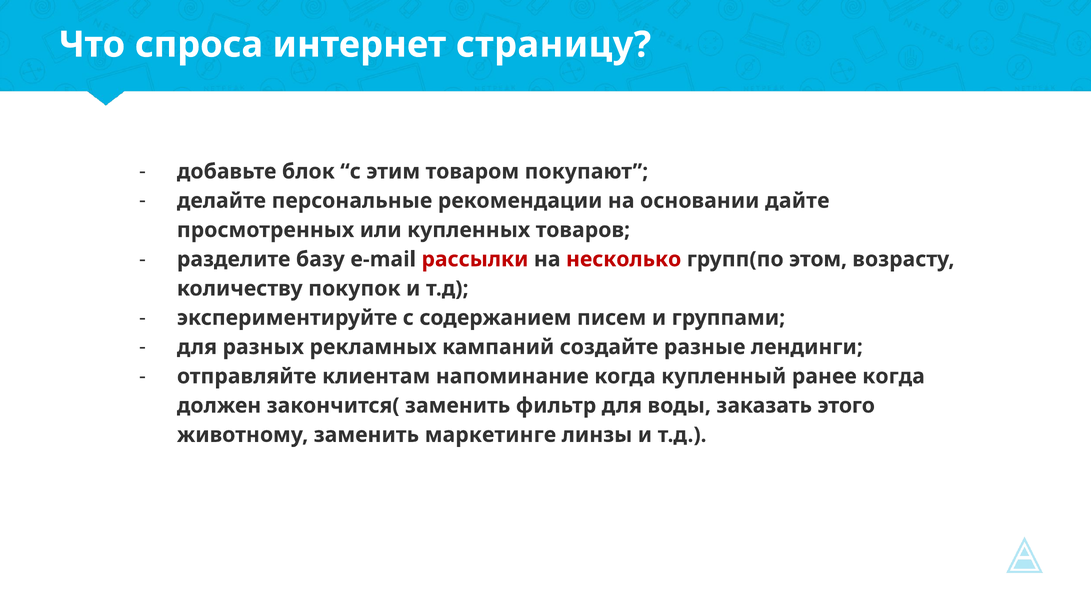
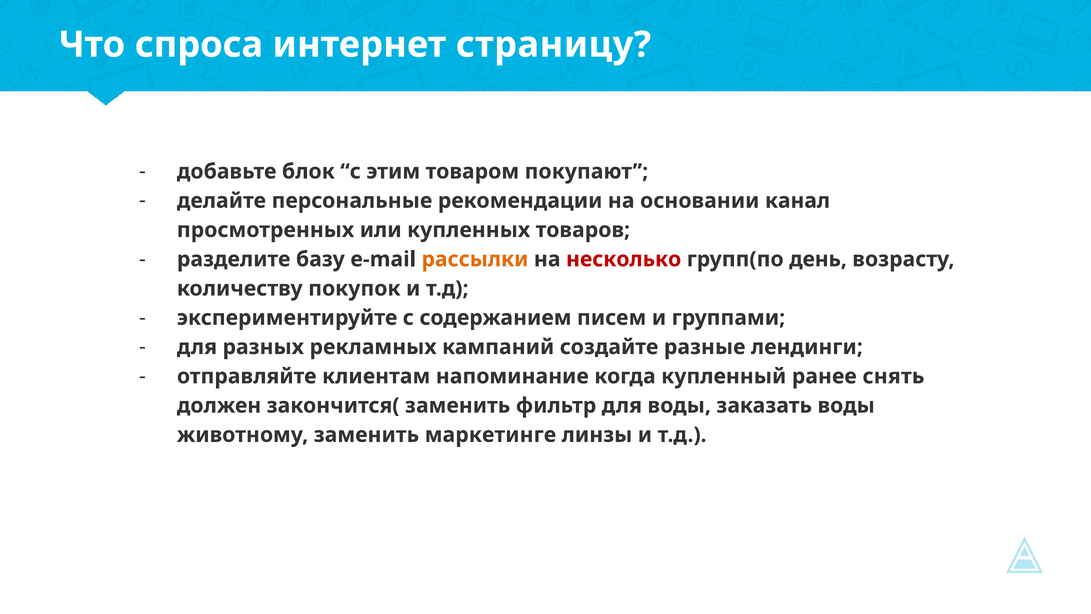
дайте: дайте -> канал
рассылки colour: red -> orange
этом: этом -> день
когда at (894, 376): когда -> снять
заказать этого: этого -> воды
